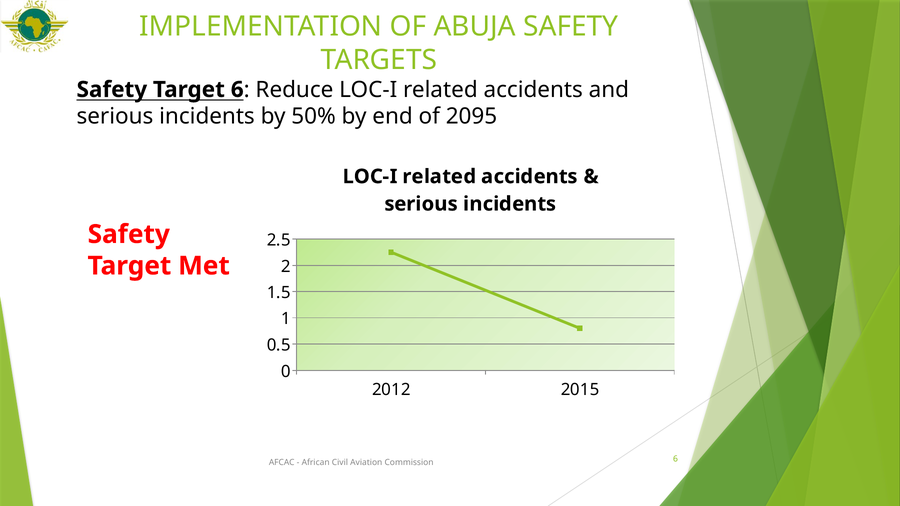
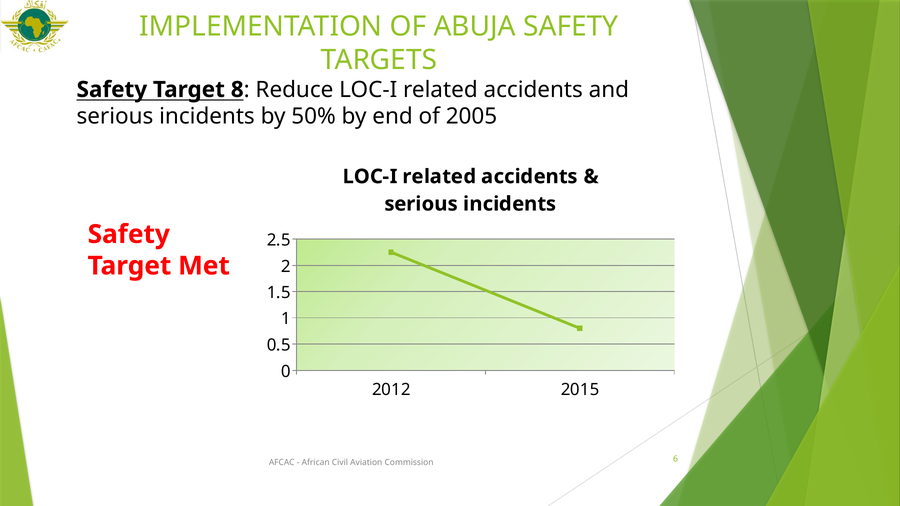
Target 6: 6 -> 8
2095: 2095 -> 2005
